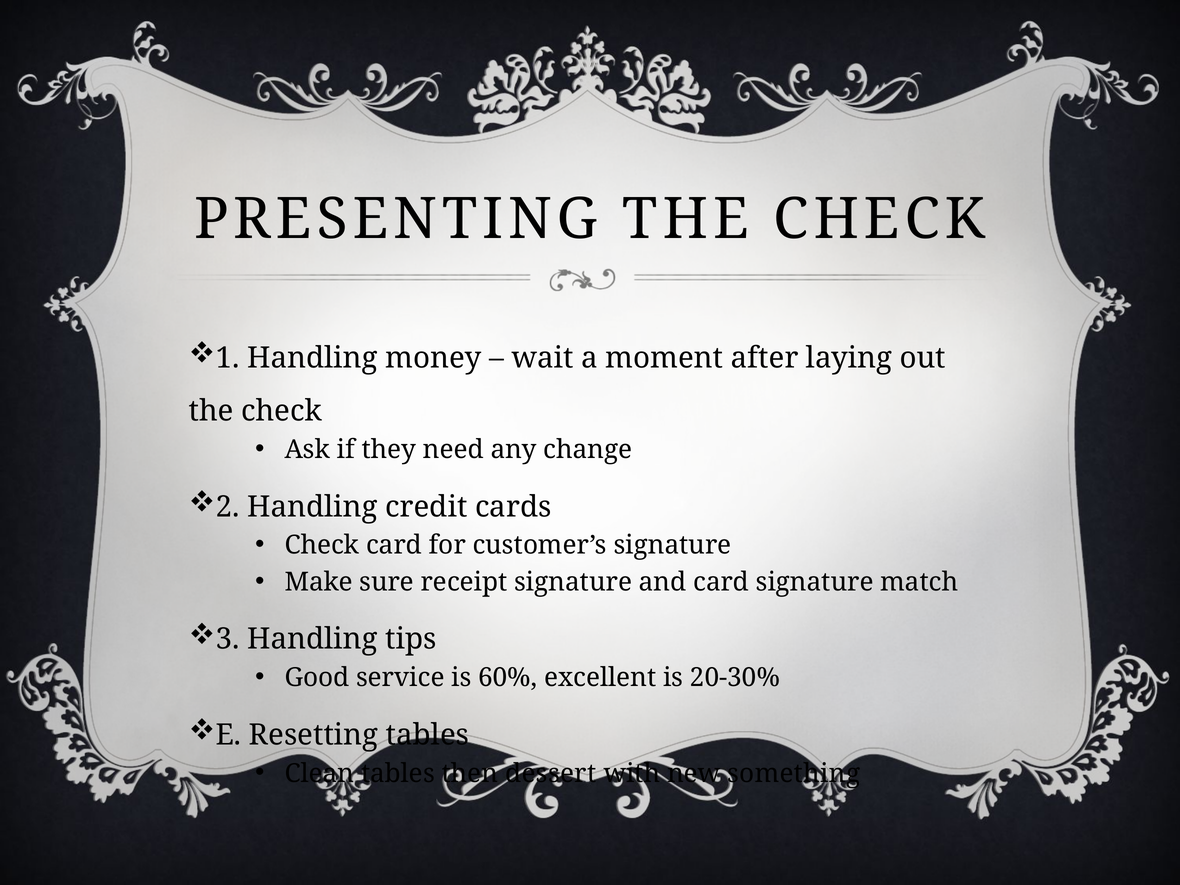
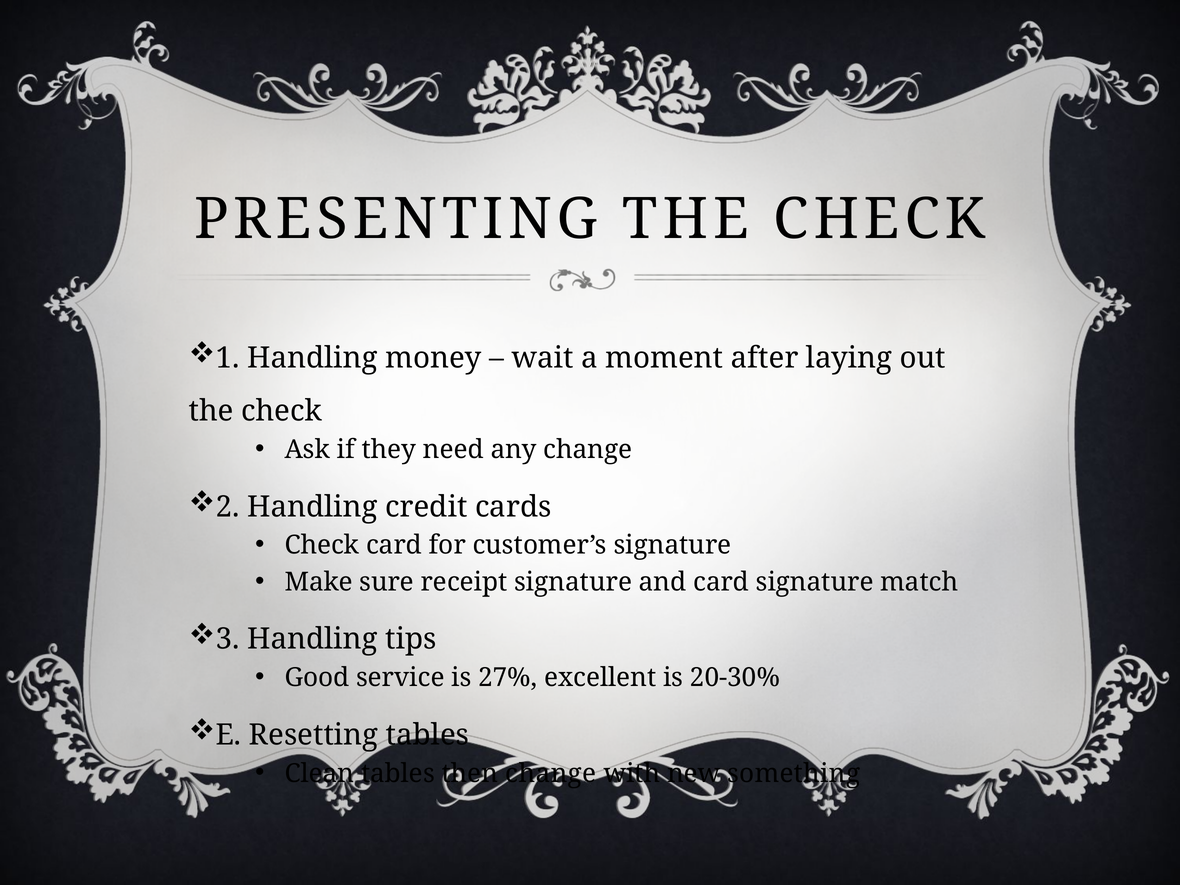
60%: 60% -> 27%
then dessert: dessert -> change
